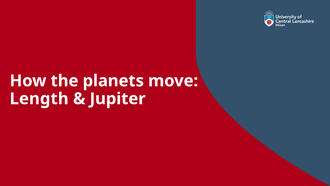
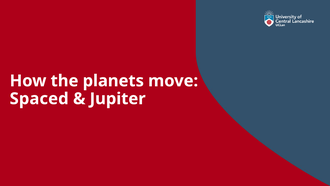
Length: Length -> Spaced
